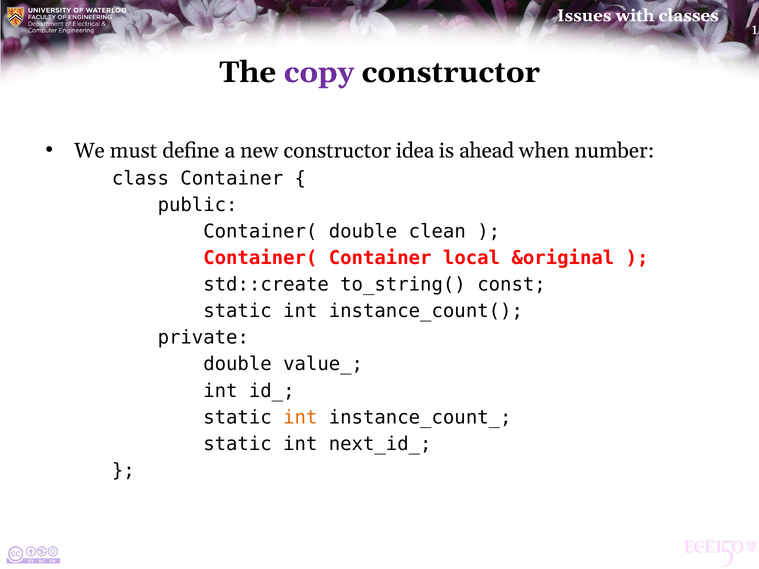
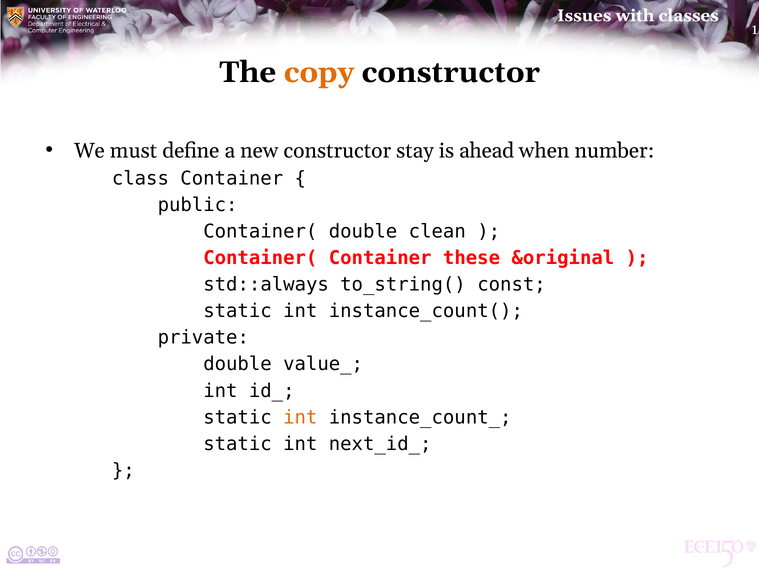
copy colour: purple -> orange
idea: idea -> stay
local: local -> these
std::create: std::create -> std::always
